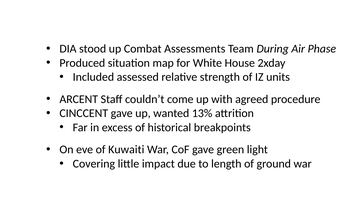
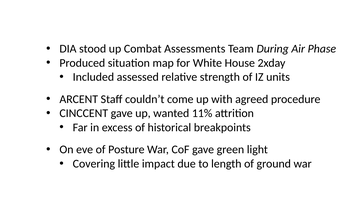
13%: 13% -> 11%
Kuwaiti: Kuwaiti -> Posture
